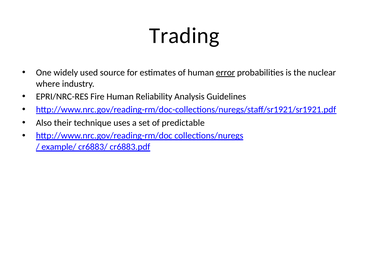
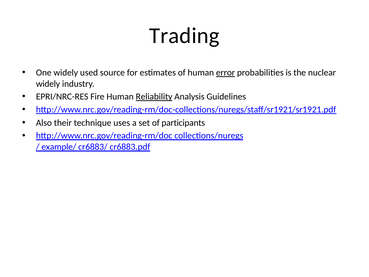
where at (48, 84): where -> widely
Reliability underline: none -> present
predictable: predictable -> participants
